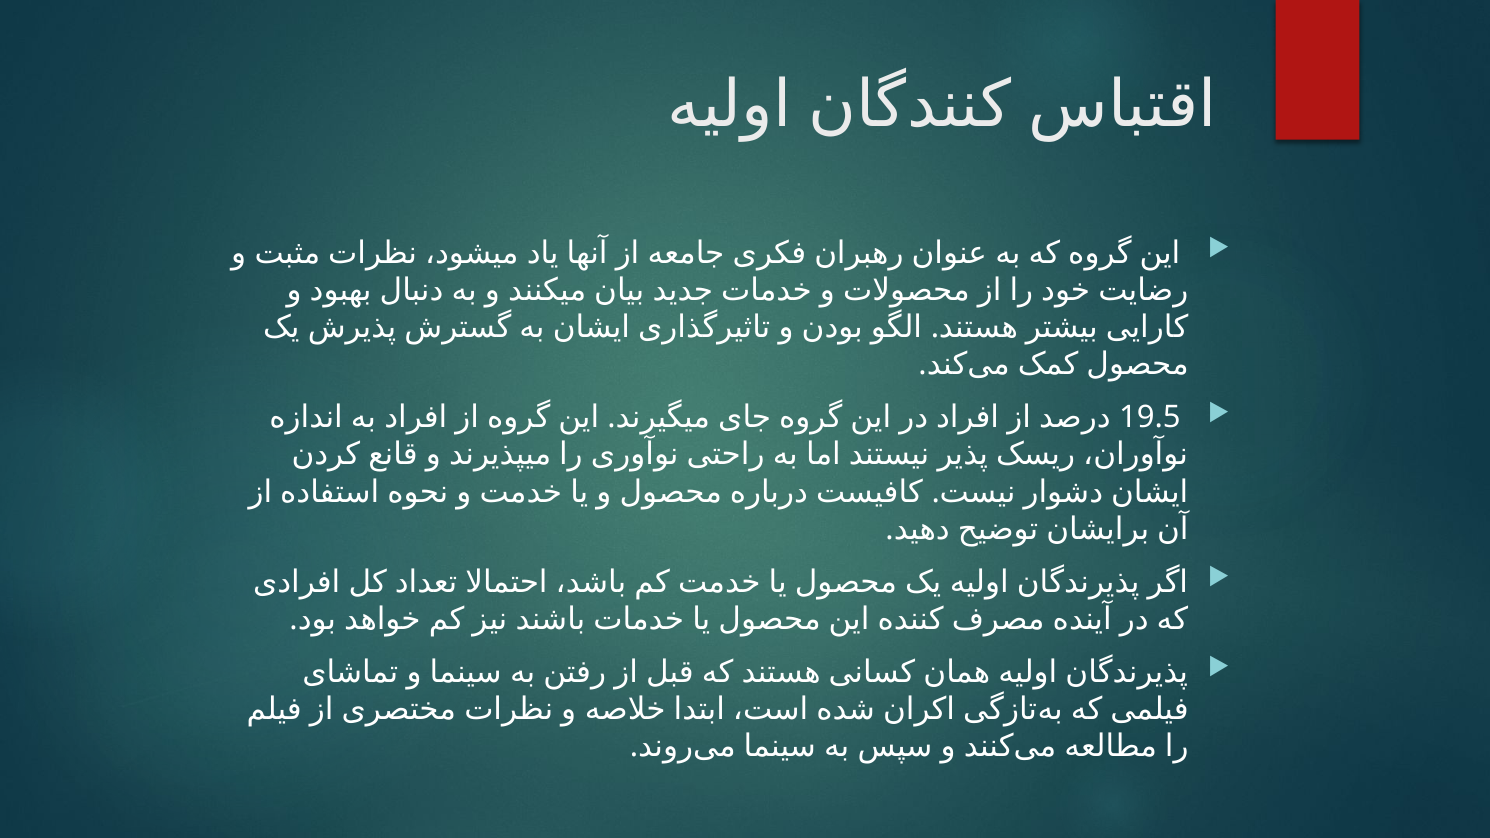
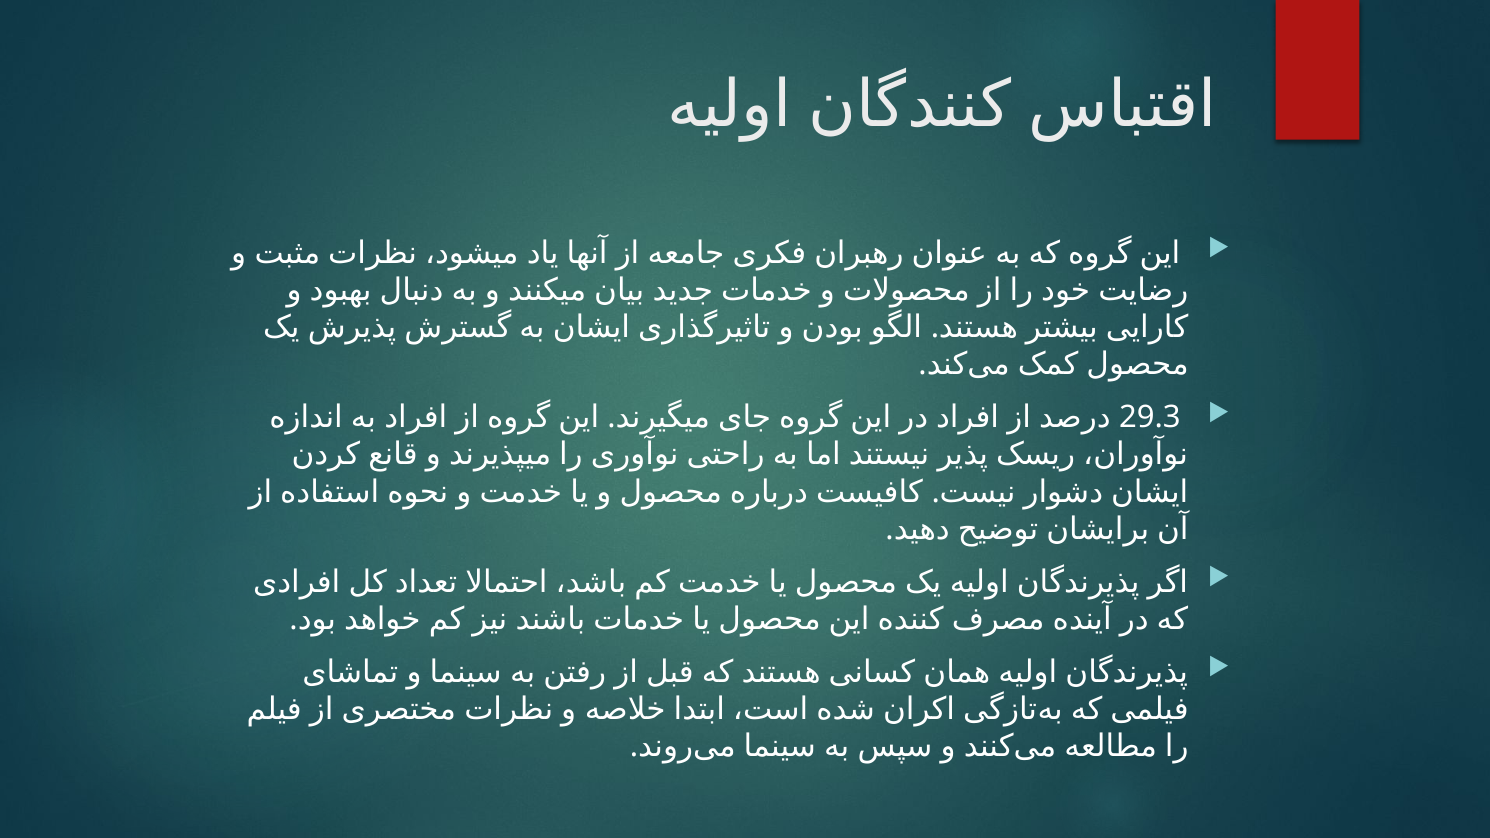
19.5: 19.5 -> 29.3
